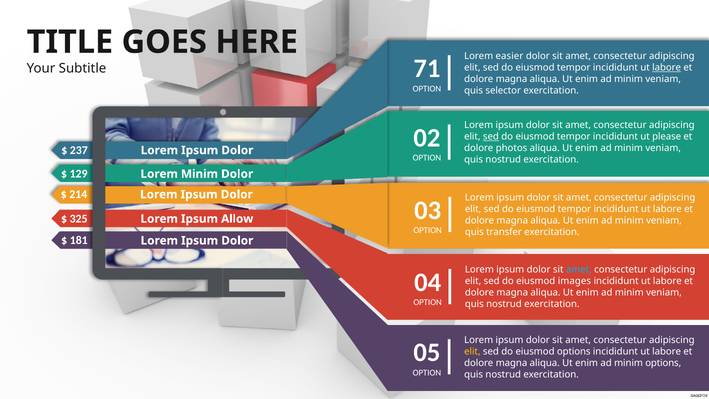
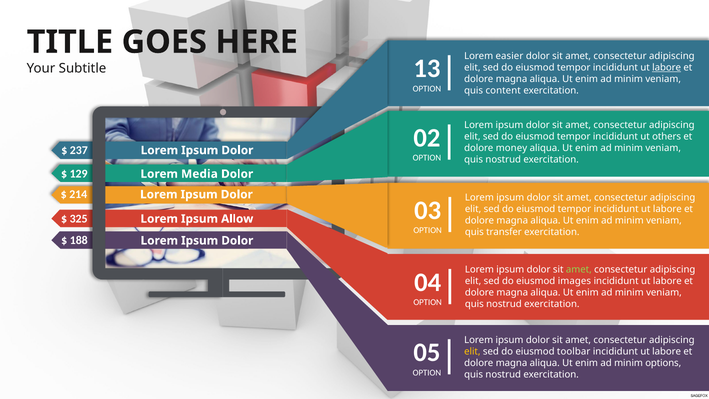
71: 71 -> 13
selector: selector -> content
sed at (491, 137) underline: present -> none
please: please -> others
photos: photos -> money
Lorem Minim: Minim -> Media
181: 181 -> 188
amet at (579, 270) colour: light blue -> light green
eiusmod options: options -> toolbar
